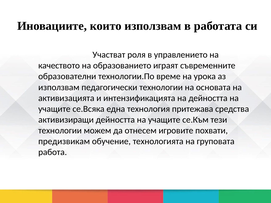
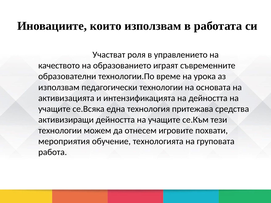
предизвикам: предизвикам -> мероприятия
